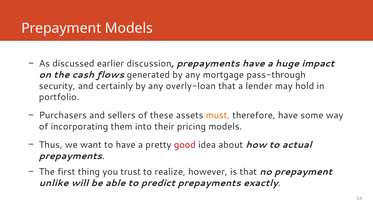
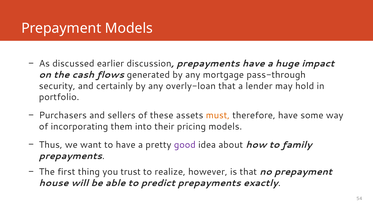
good colour: red -> purple
actual: actual -> family
unlike: unlike -> house
